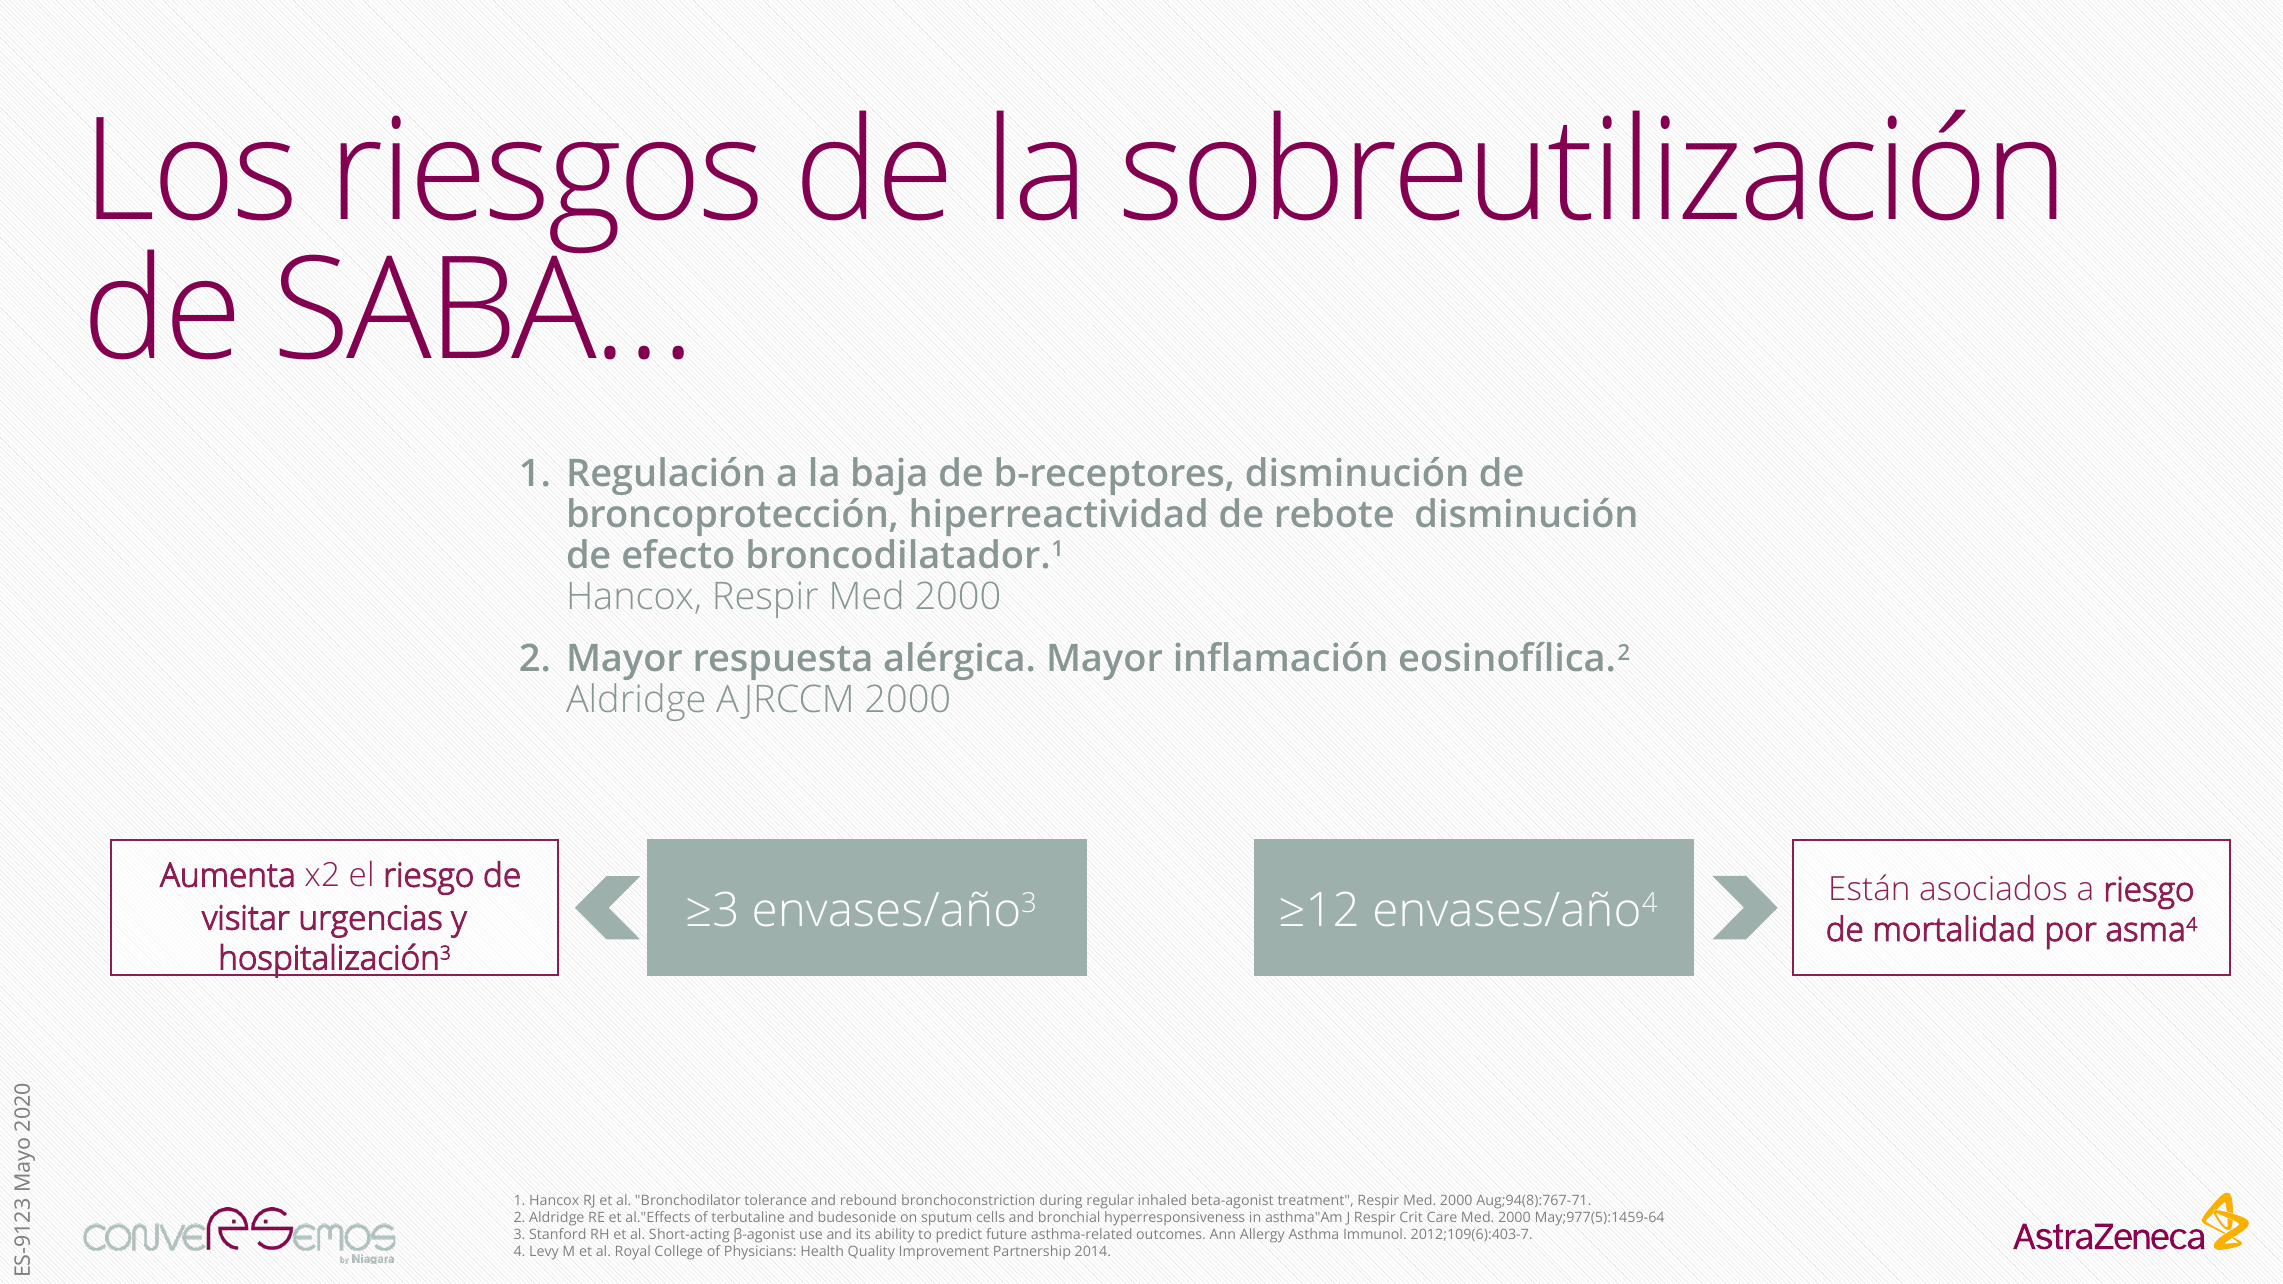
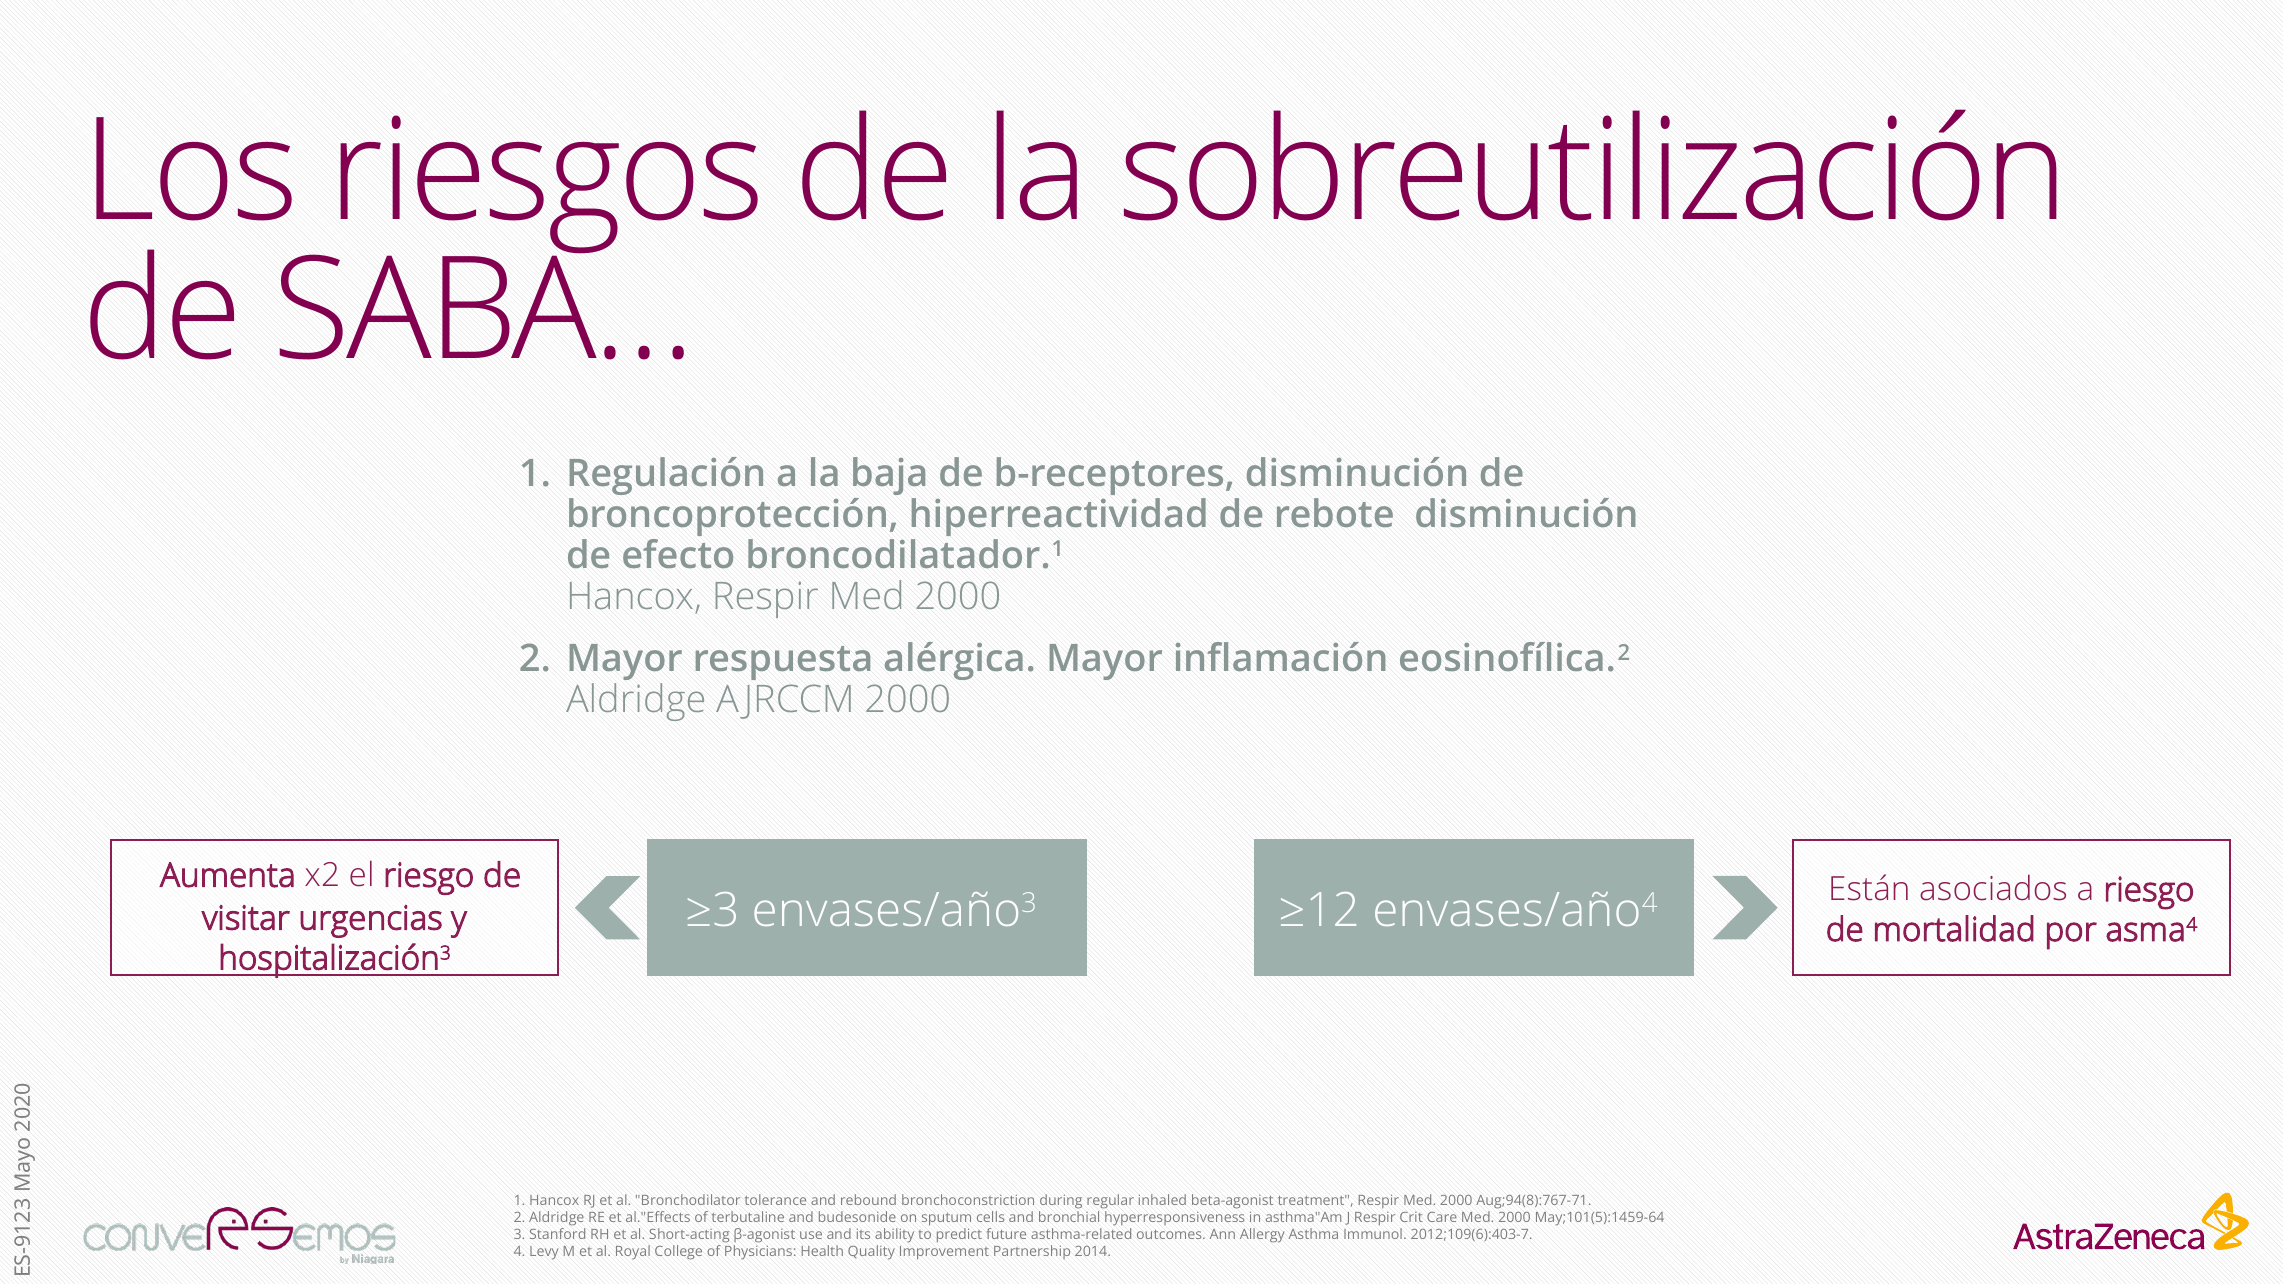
May;977(5):1459-64: May;977(5):1459-64 -> May;101(5):1459-64
